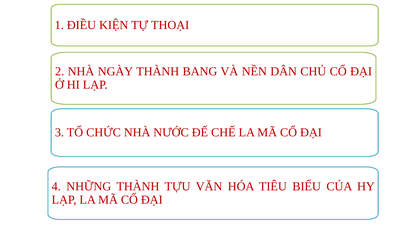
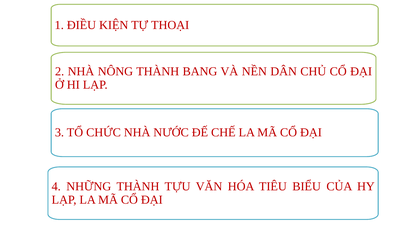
NGÀY: NGÀY -> NÔNG
